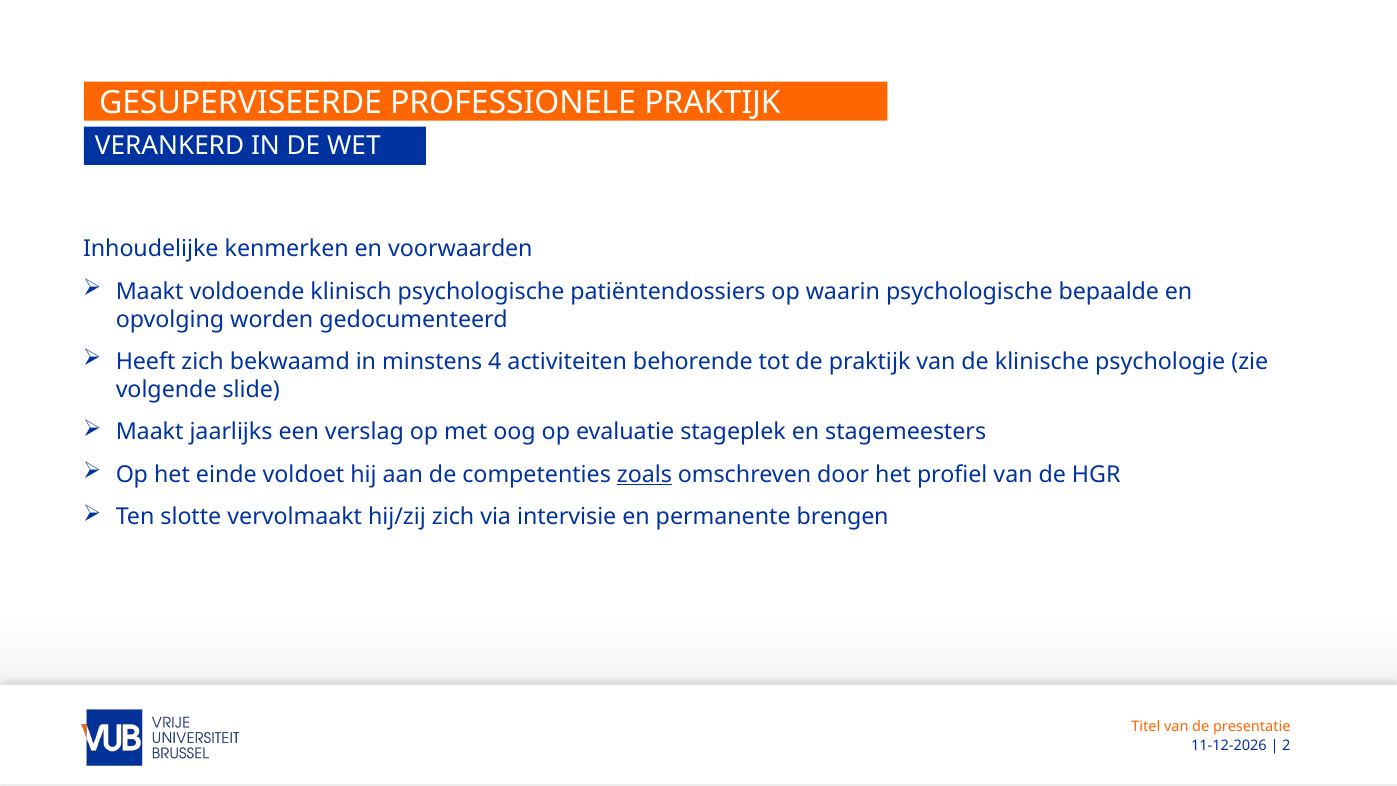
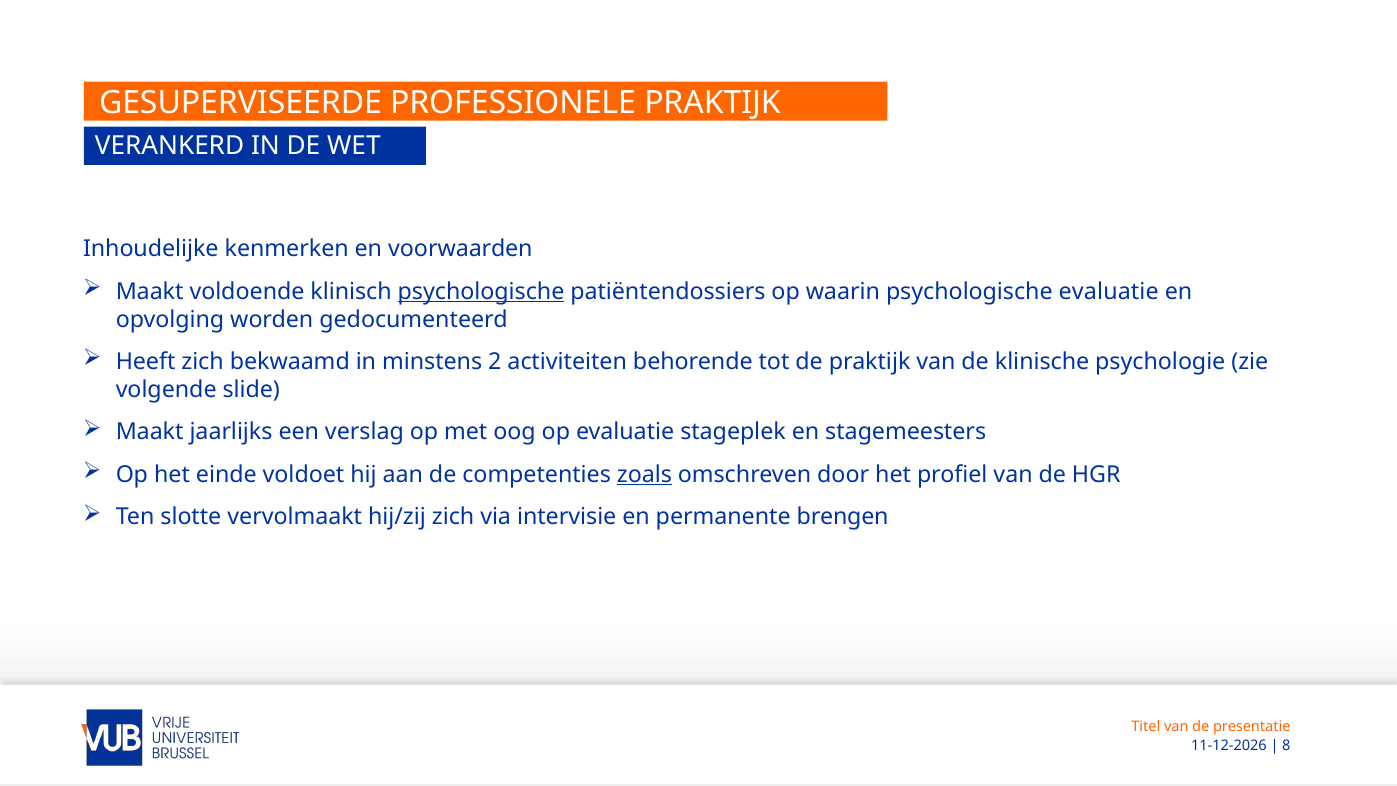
psychologische at (481, 291) underline: none -> present
psychologische bepaalde: bepaalde -> evaluatie
4: 4 -> 2
2: 2 -> 8
